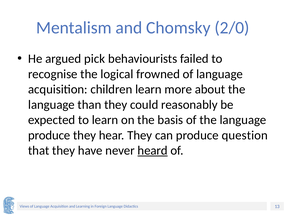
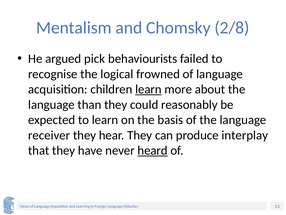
2/0: 2/0 -> 2/8
learn at (148, 89) underline: none -> present
produce at (49, 135): produce -> receiver
question: question -> interplay
